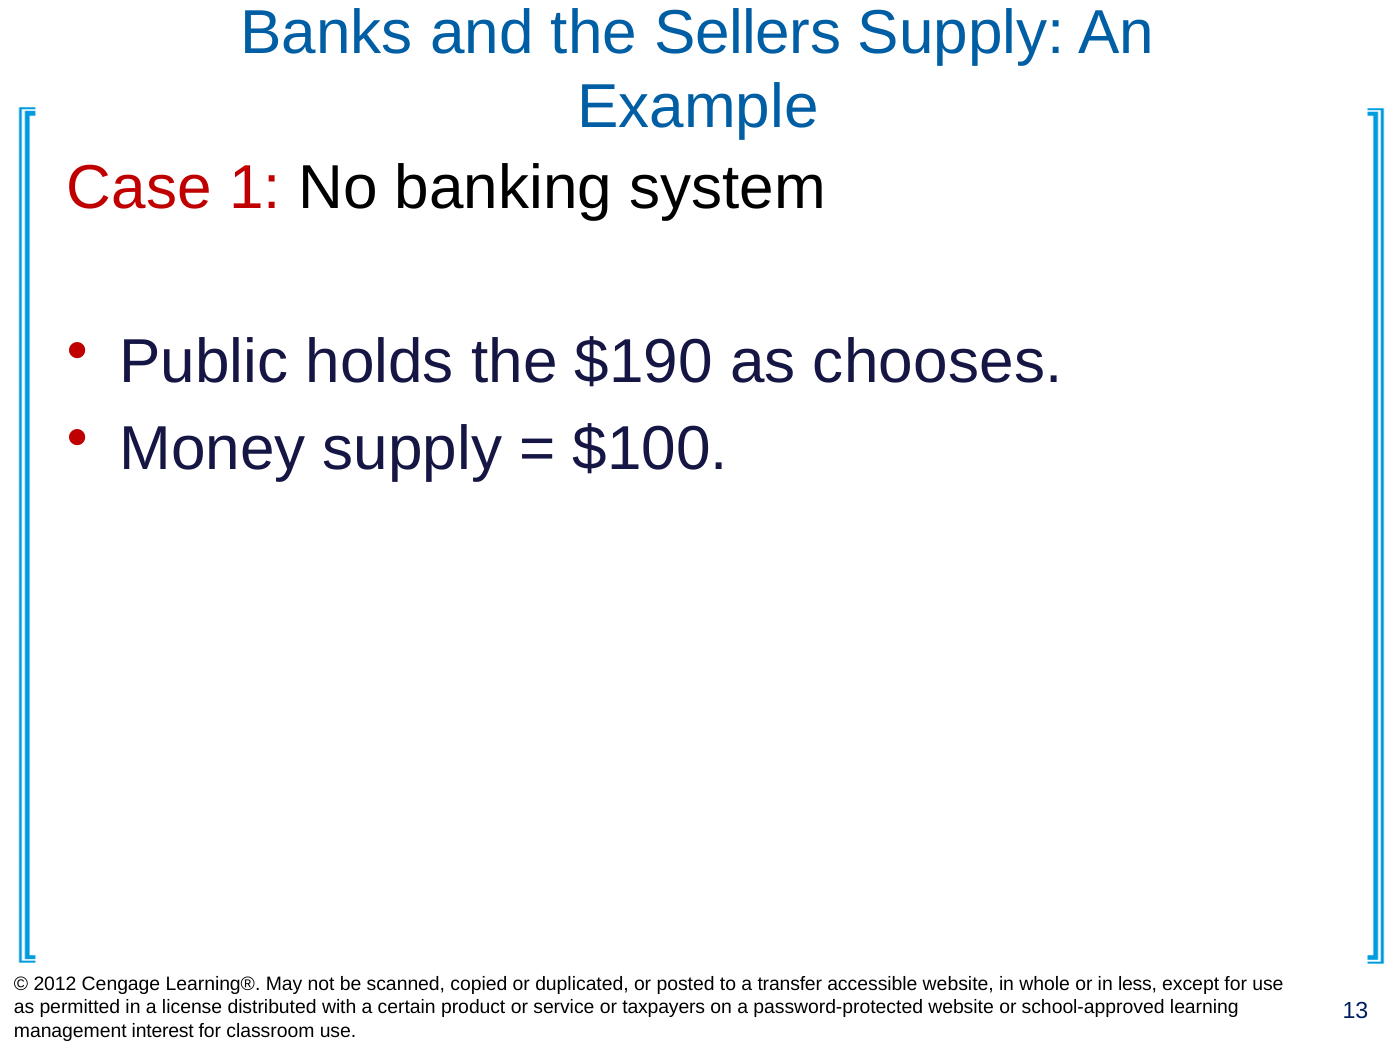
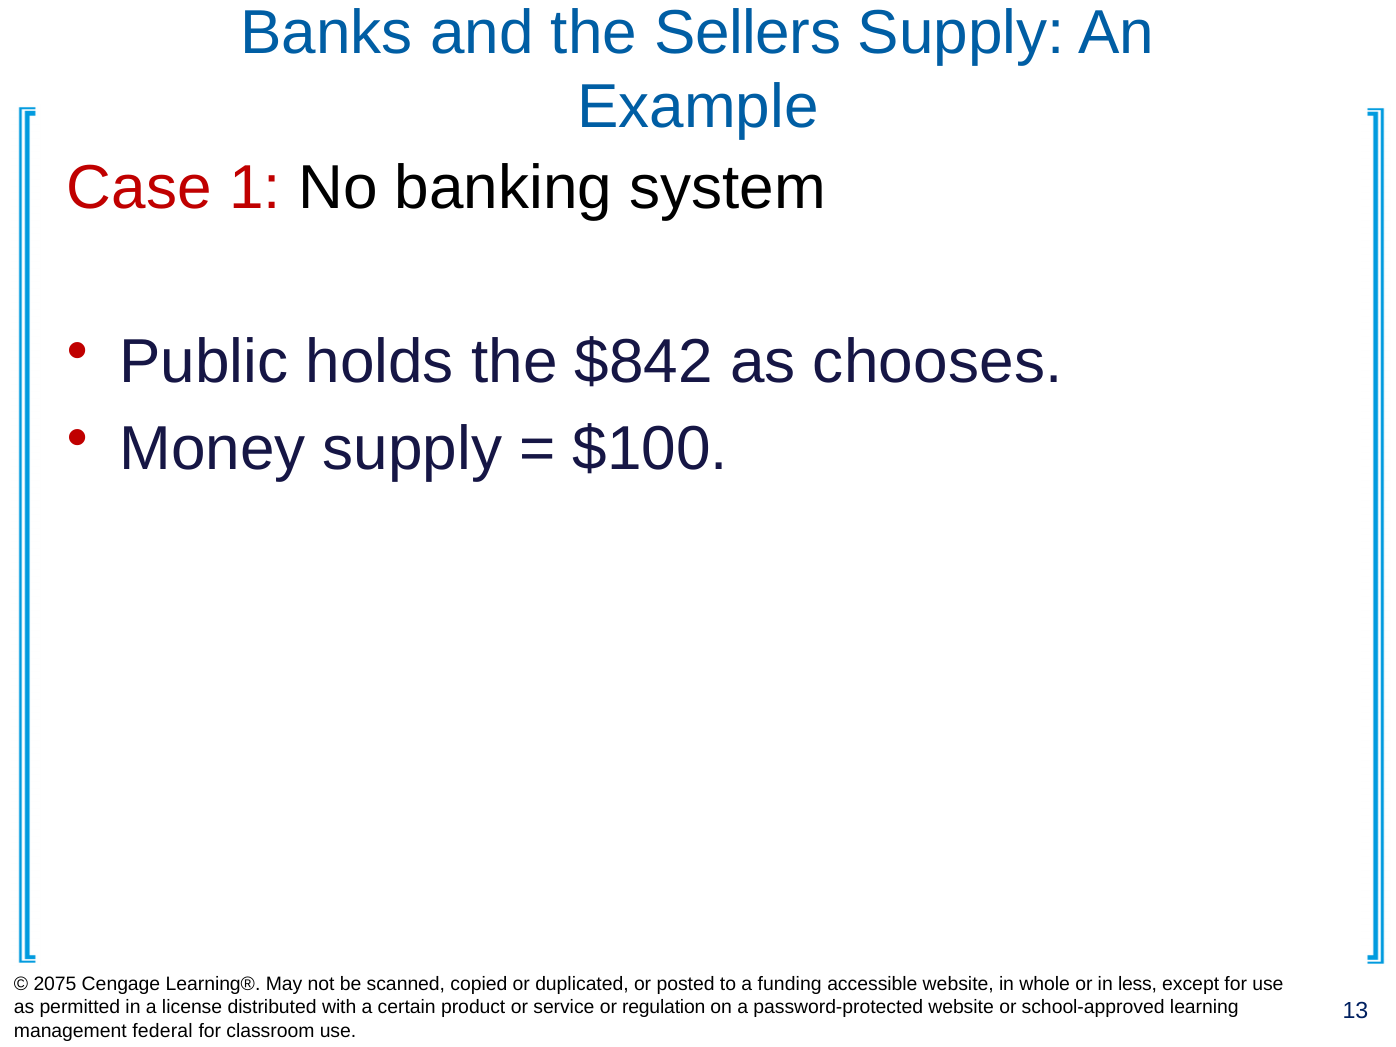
$190: $190 -> $842
2012: 2012 -> 2075
transfer: transfer -> funding
taxpayers: taxpayers -> regulation
interest: interest -> federal
